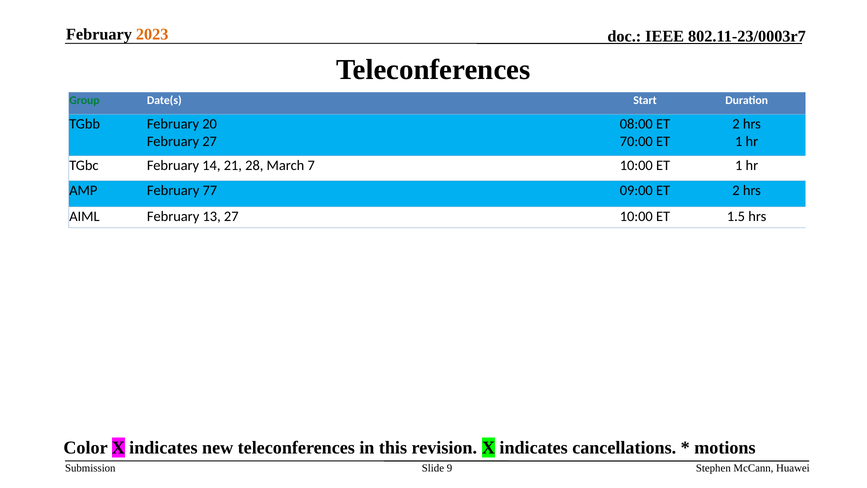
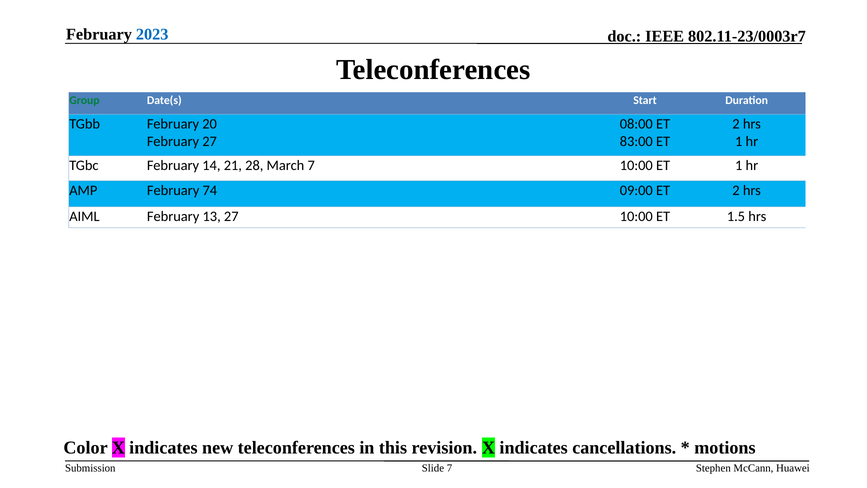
2023 colour: orange -> blue
70:00: 70:00 -> 83:00
77: 77 -> 74
Slide 9: 9 -> 7
